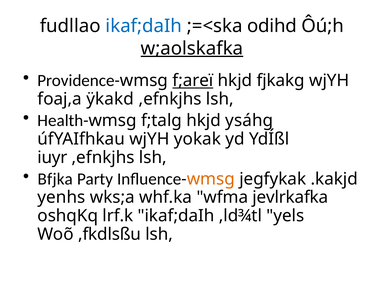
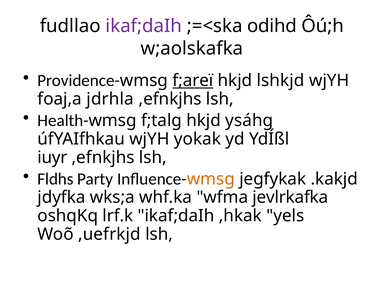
ikaf;daIh at (144, 26) colour: blue -> purple
w;aolskafka underline: present -> none
fjkakg: fjkakg -> lshkjd
ÿkakd: ÿkakd -> jdrhla
Bfjka: Bfjka -> Fldhs
yenhs: yenhs -> jdyfka
,ld¾tl: ,ld¾tl -> ,hkak
,fkdlsßu: ,fkdlsßu -> ,uefrkjd
